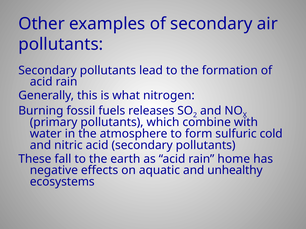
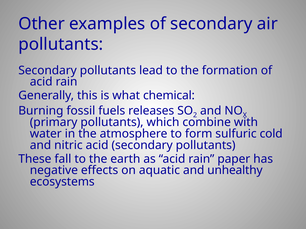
nitrogen: nitrogen -> chemical
home: home -> paper
